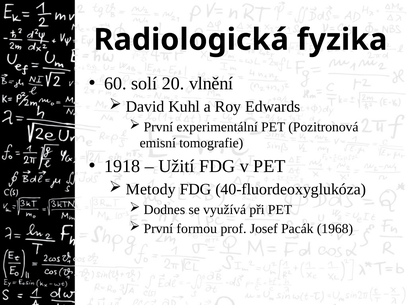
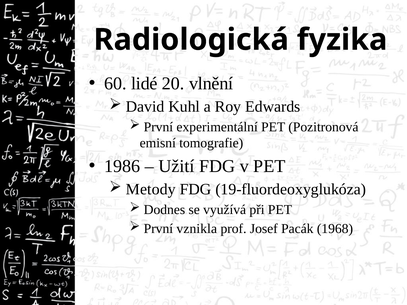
solí: solí -> lidé
1918: 1918 -> 1986
40-fluordeoxyglukóza: 40-fluordeoxyglukóza -> 19-fluordeoxyglukóza
formou: formou -> vznikla
